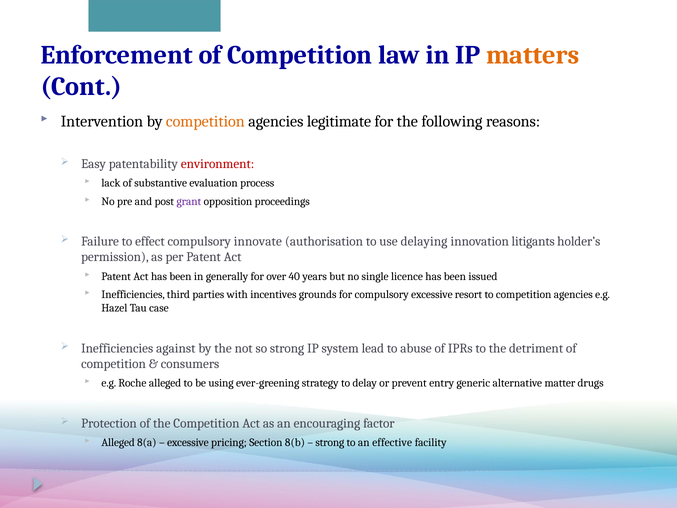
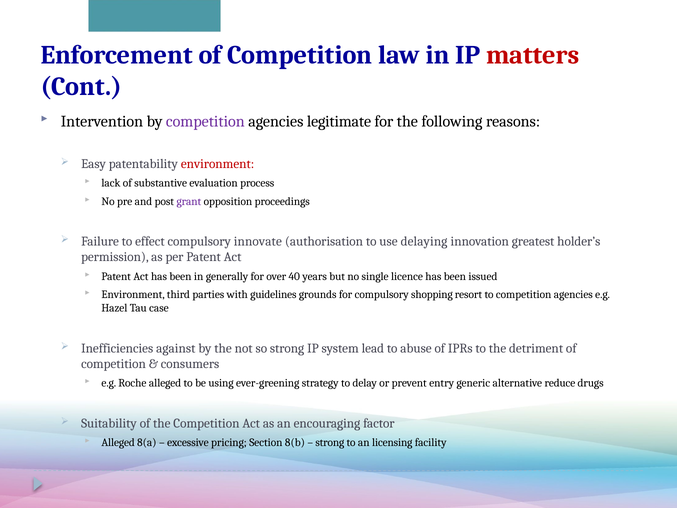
matters colour: orange -> red
competition at (205, 121) colour: orange -> purple
litigants: litigants -> greatest
Inefficiencies at (133, 294): Inefficiencies -> Environment
incentives: incentives -> guidelines
compulsory excessive: excessive -> shopping
matter: matter -> reduce
Protection: Protection -> Suitability
effective: effective -> licensing
